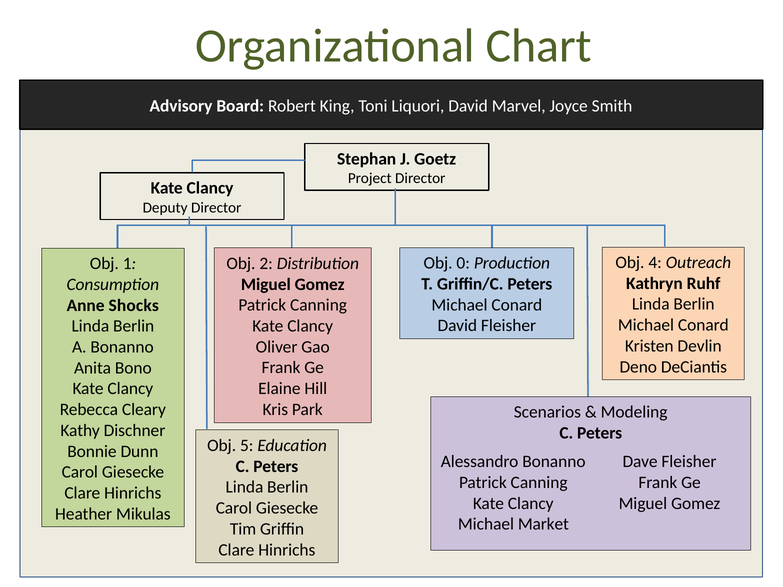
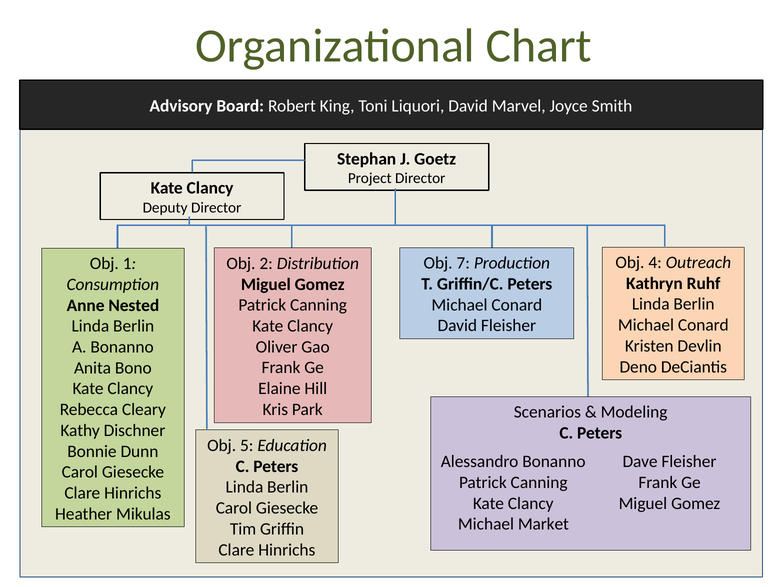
0: 0 -> 7
Shocks: Shocks -> Nested
